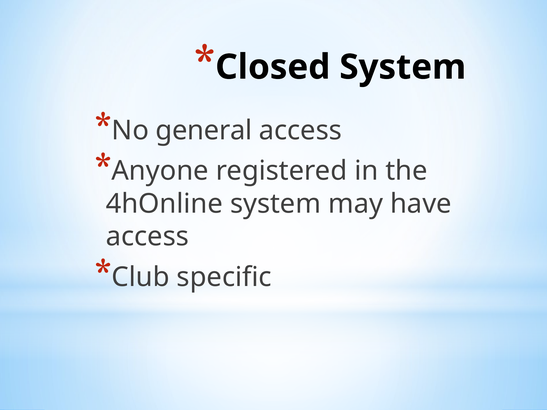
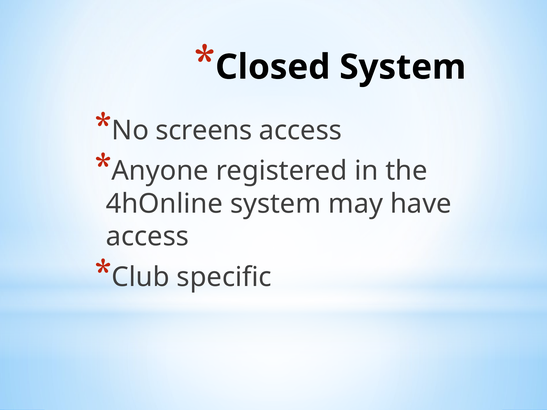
general: general -> screens
